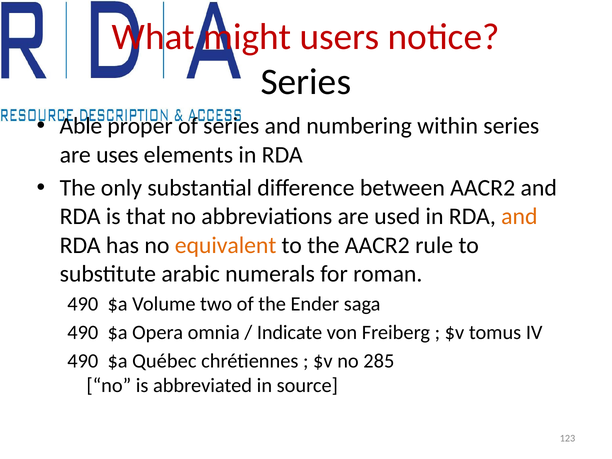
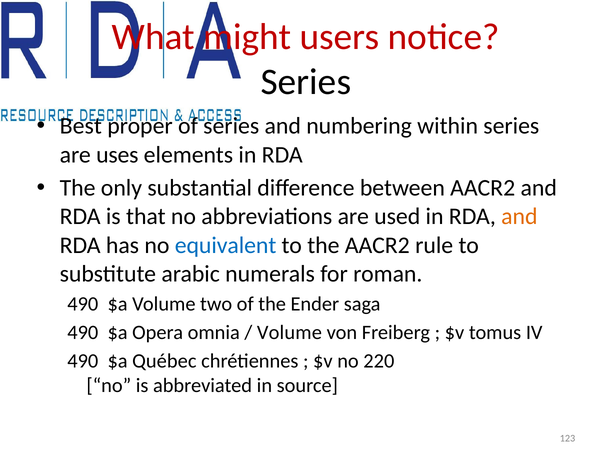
Able: Able -> Best
equivalent colour: orange -> blue
Indicate at (290, 333): Indicate -> Volume
285: 285 -> 220
